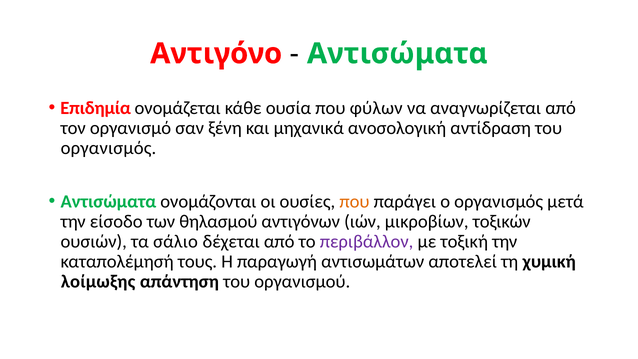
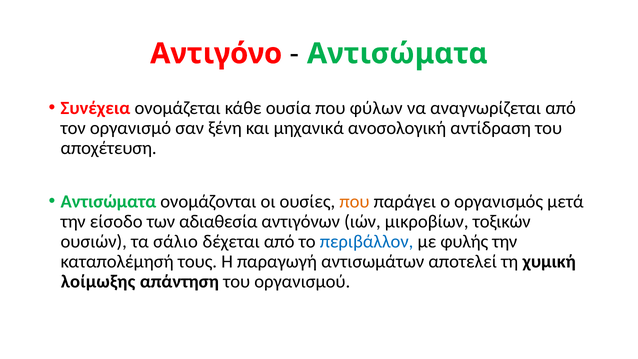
Επιδημία: Επιδημία -> Συνέχεια
οργανισμός at (108, 148): οργανισμός -> αποχέτευση
θηλασμού: θηλασμού -> αδιαθεσία
περιβάλλον colour: purple -> blue
τοξική: τοξική -> φυλής
